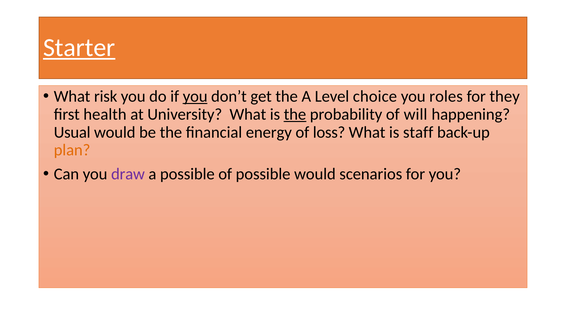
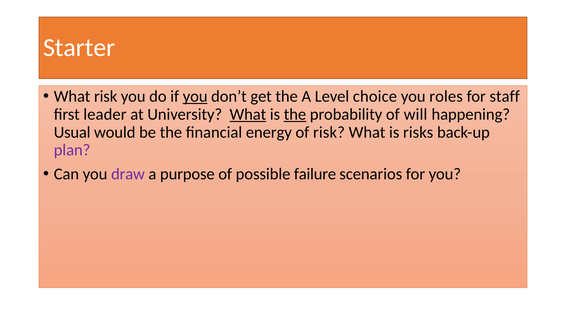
Starter underline: present -> none
they: they -> staff
health: health -> leader
What at (248, 114) underline: none -> present
of loss: loss -> risk
staff: staff -> risks
plan colour: orange -> purple
a possible: possible -> purpose
possible would: would -> failure
